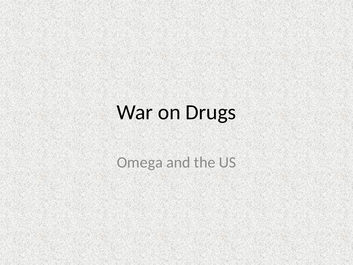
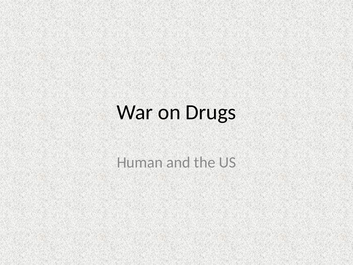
Omega: Omega -> Human
